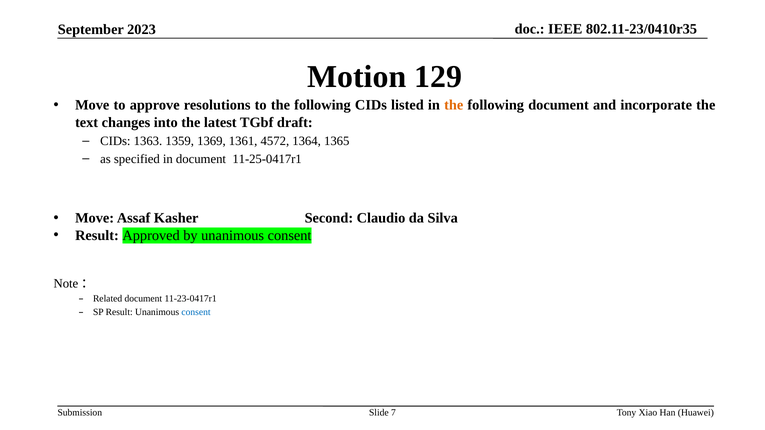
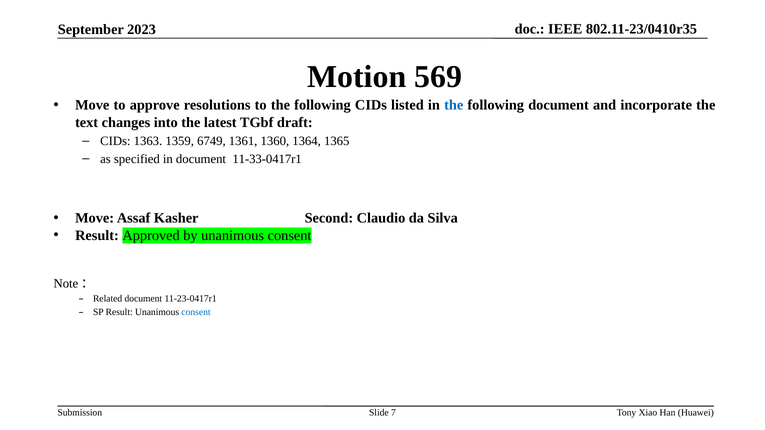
129: 129 -> 569
the at (454, 105) colour: orange -> blue
1369: 1369 -> 6749
4572: 4572 -> 1360
11-25-0417r1: 11-25-0417r1 -> 11-33-0417r1
